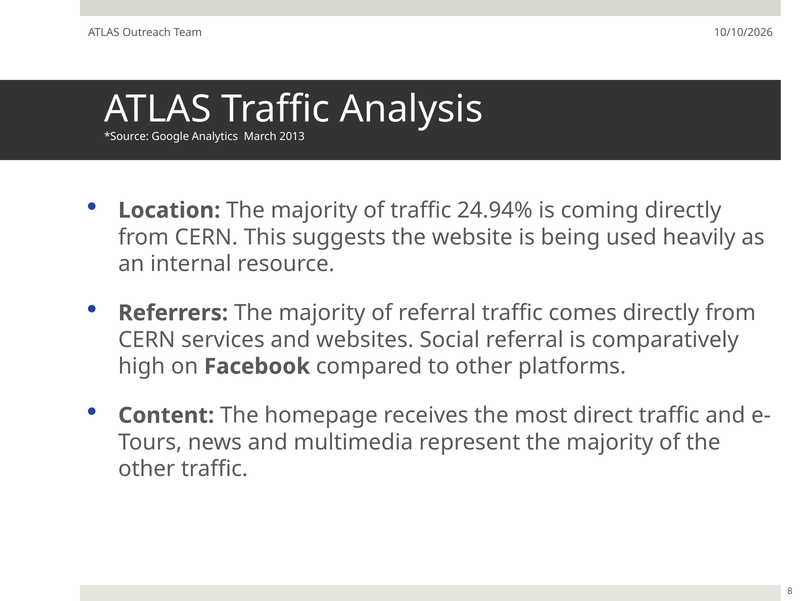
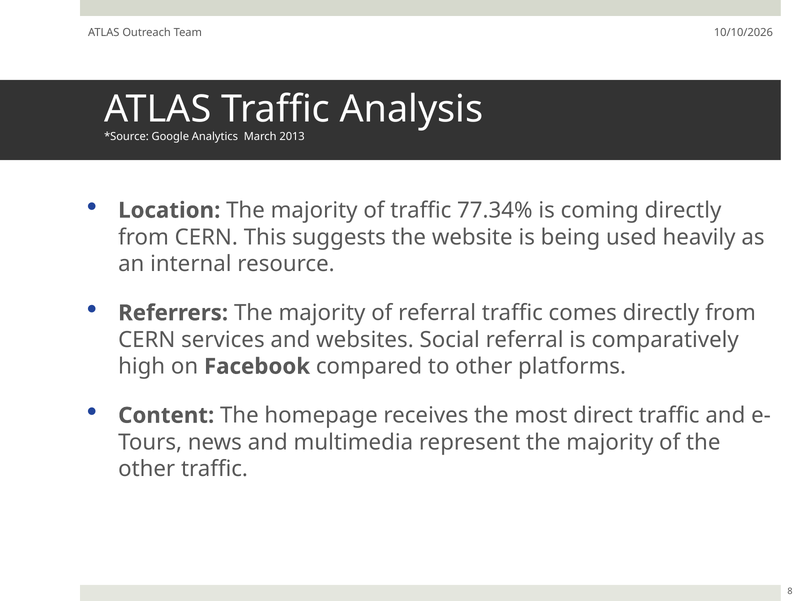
24.94%: 24.94% -> 77.34%
